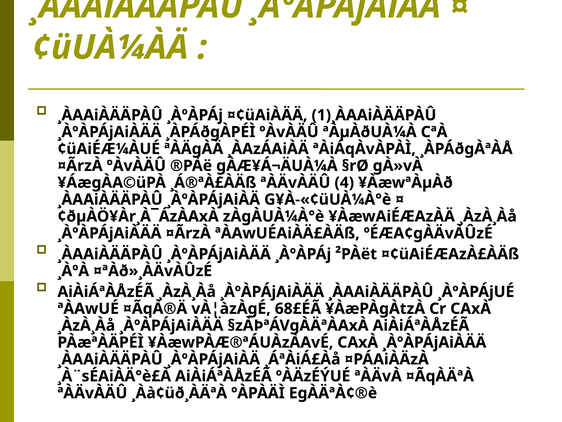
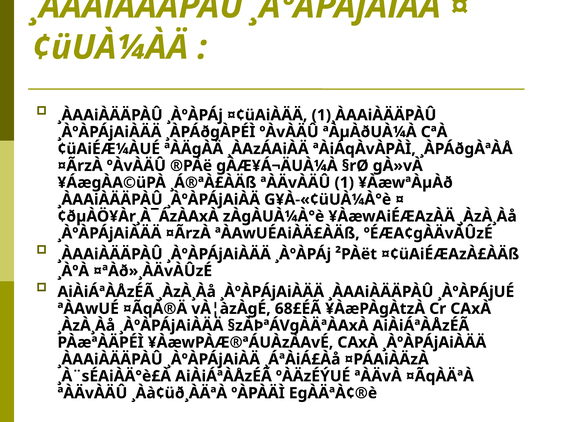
4: 4 -> 1
